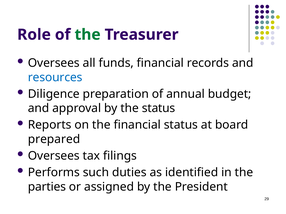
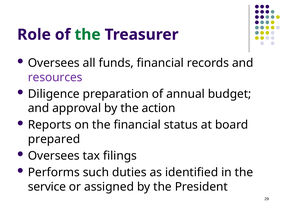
resources colour: blue -> purple
the status: status -> action
parties: parties -> service
